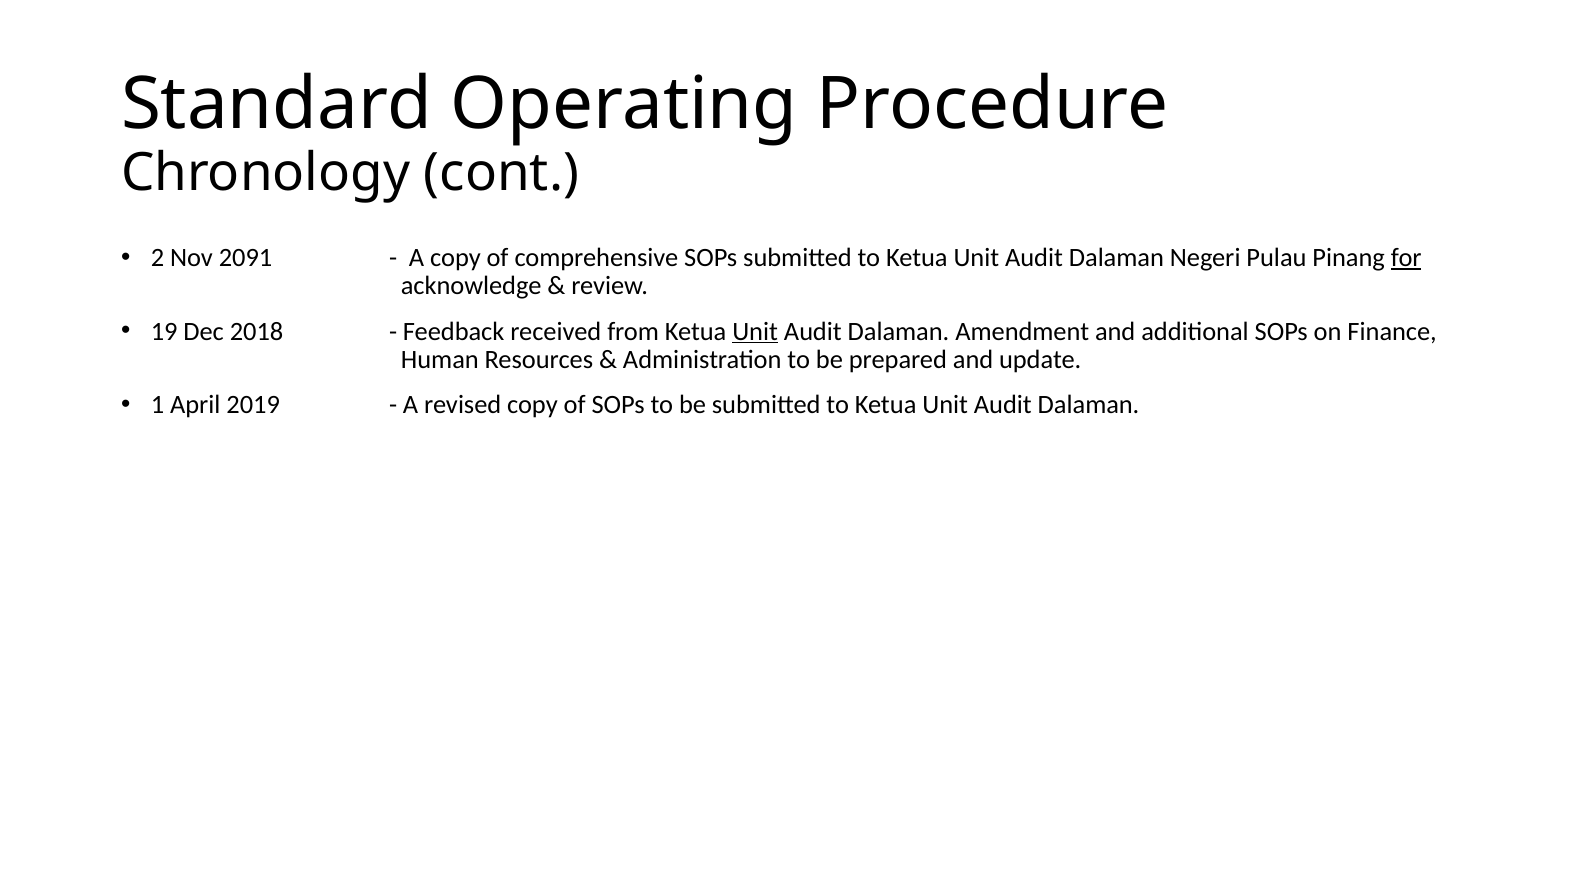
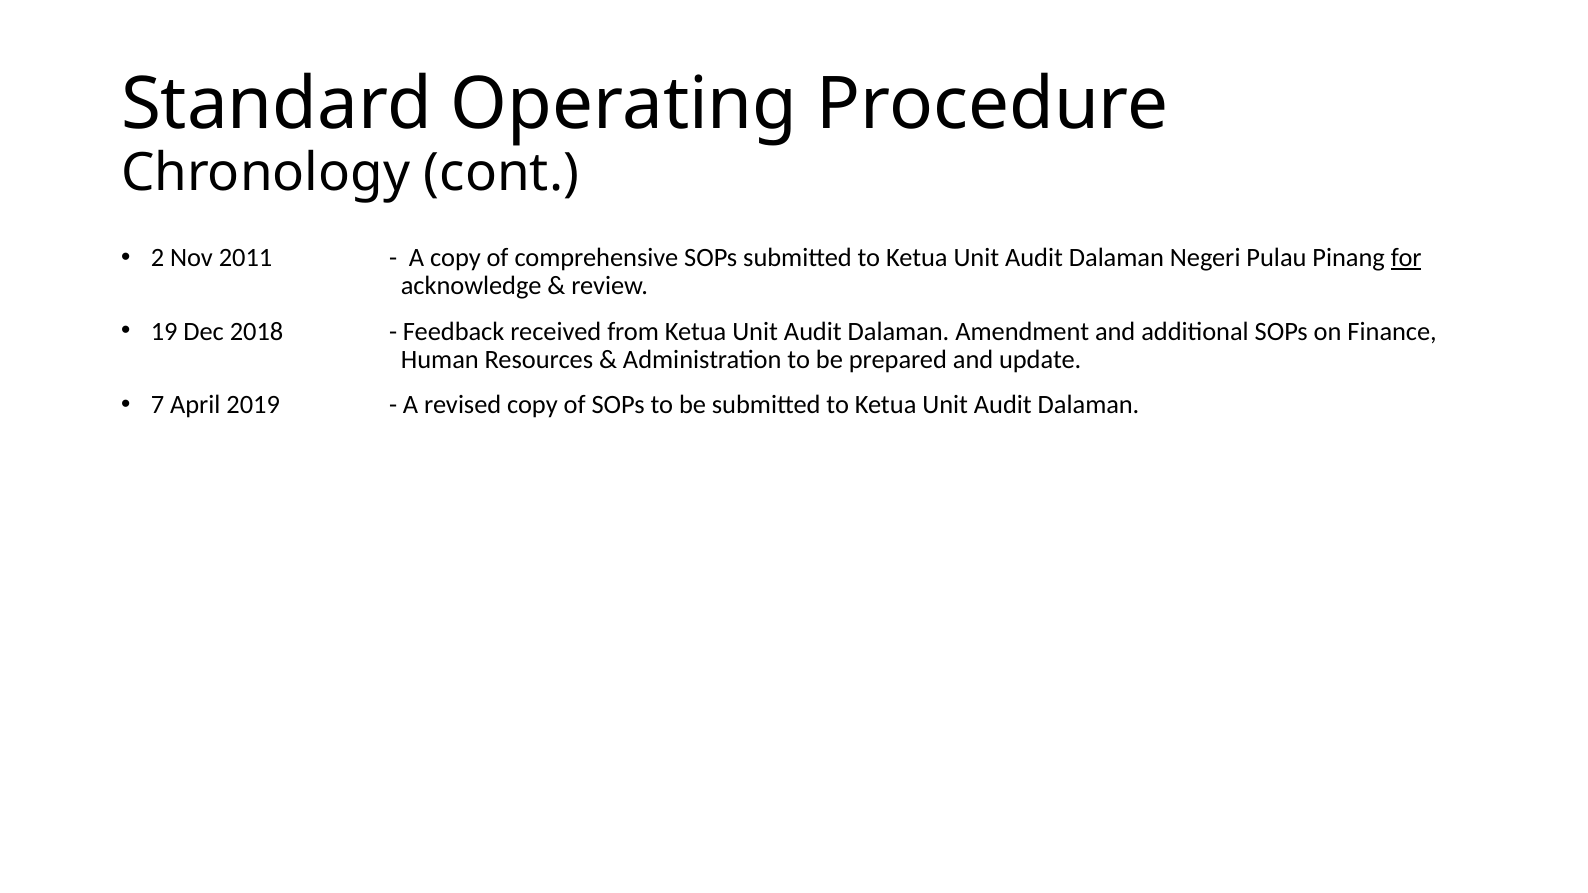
2091: 2091 -> 2011
Unit at (755, 331) underline: present -> none
1: 1 -> 7
